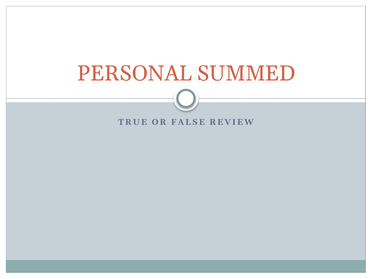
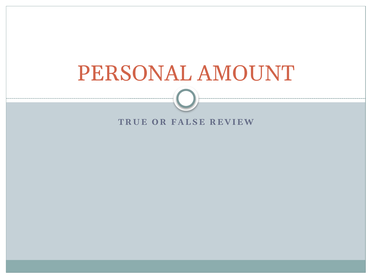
SUMMED: SUMMED -> AMOUNT
